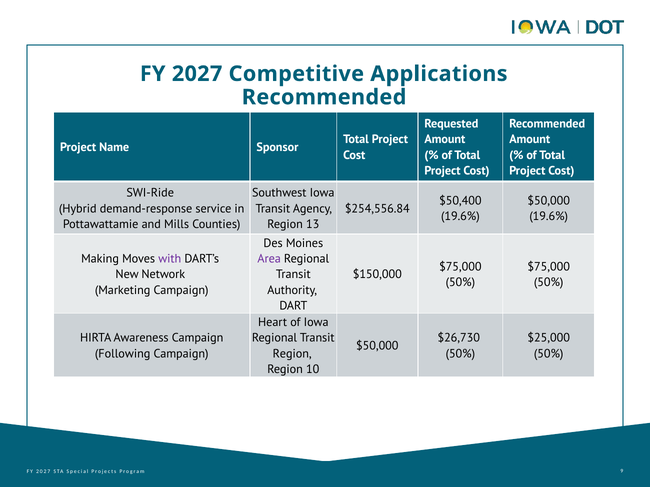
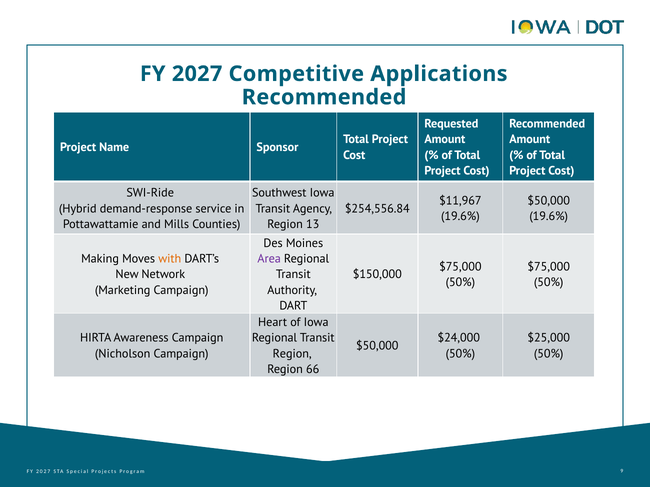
$50,400: $50,400 -> $11,967
with colour: purple -> orange
$26,730: $26,730 -> $24,000
Following: Following -> Nicholson
10: 10 -> 66
